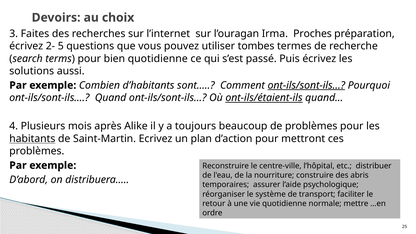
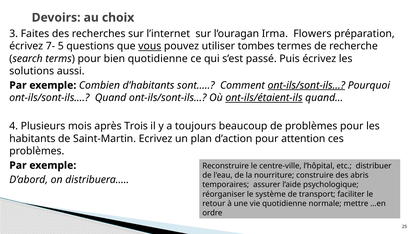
Proches: Proches -> Flowers
2-: 2- -> 7-
vous underline: none -> present
Alike: Alike -> Trois
habitants underline: present -> none
mettront: mettront -> attention
